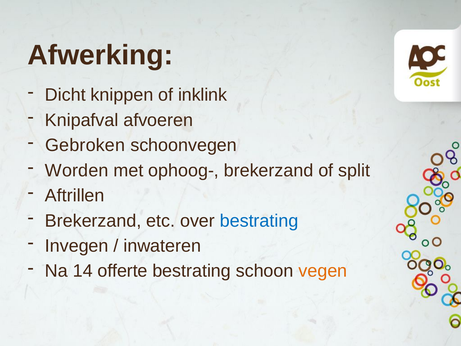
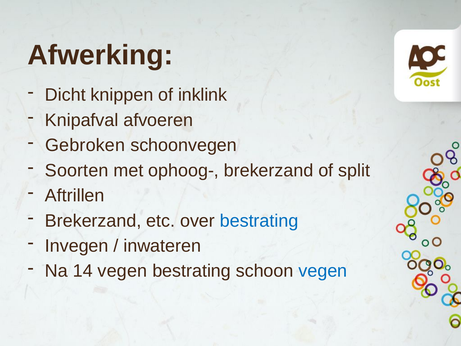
Worden: Worden -> Soorten
14 offerte: offerte -> vegen
vegen at (323, 271) colour: orange -> blue
